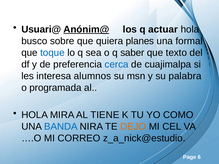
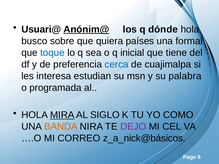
actuar: actuar -> dónde
planes: planes -> países
saber: saber -> inicial
texto: texto -> tiene
alumnos: alumnos -> estudian
MIRA underline: none -> present
TIENE: TIENE -> SIGLO
BANDA colour: blue -> orange
DEJO colour: orange -> purple
z_a_nick@estudio: z_a_nick@estudio -> z_a_nick@básicos
